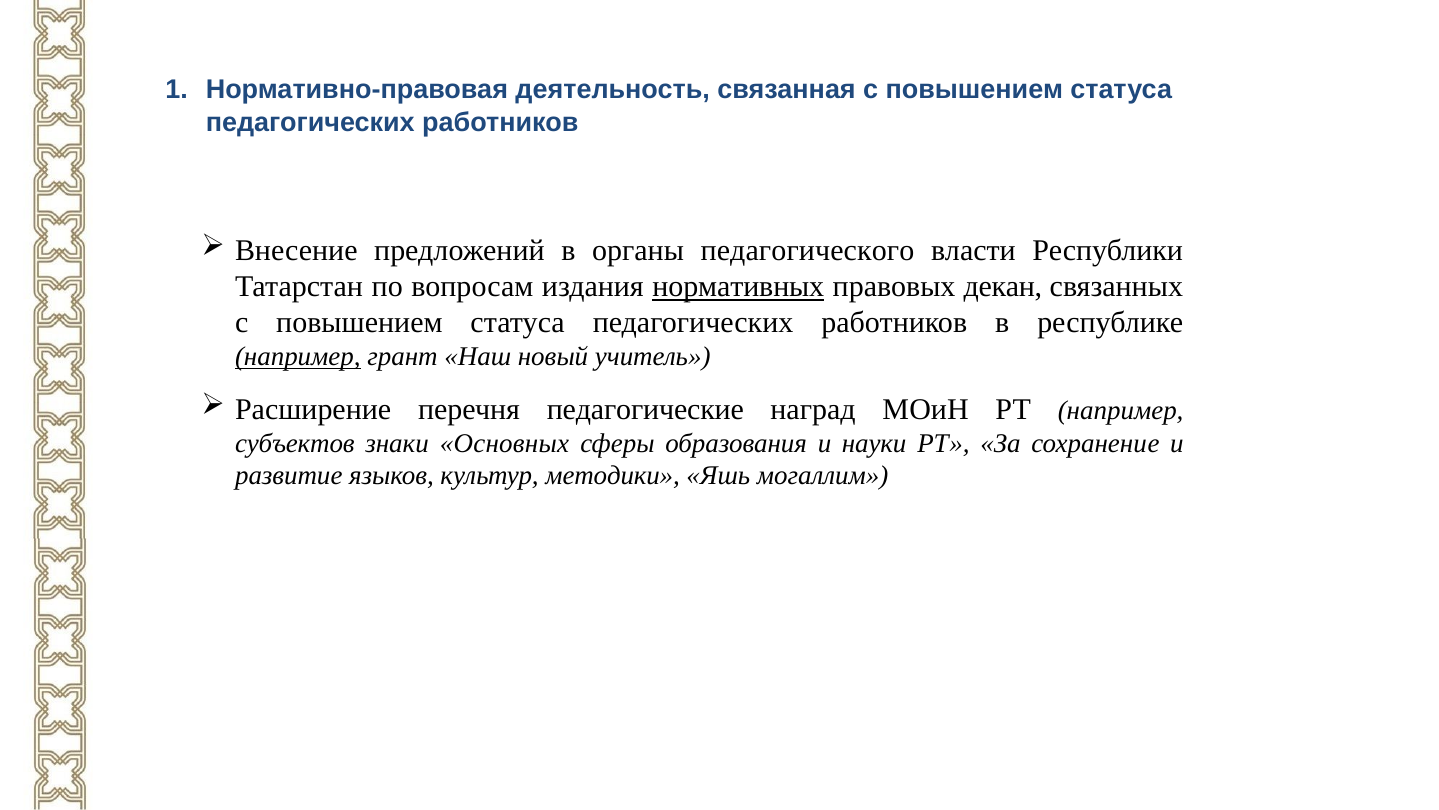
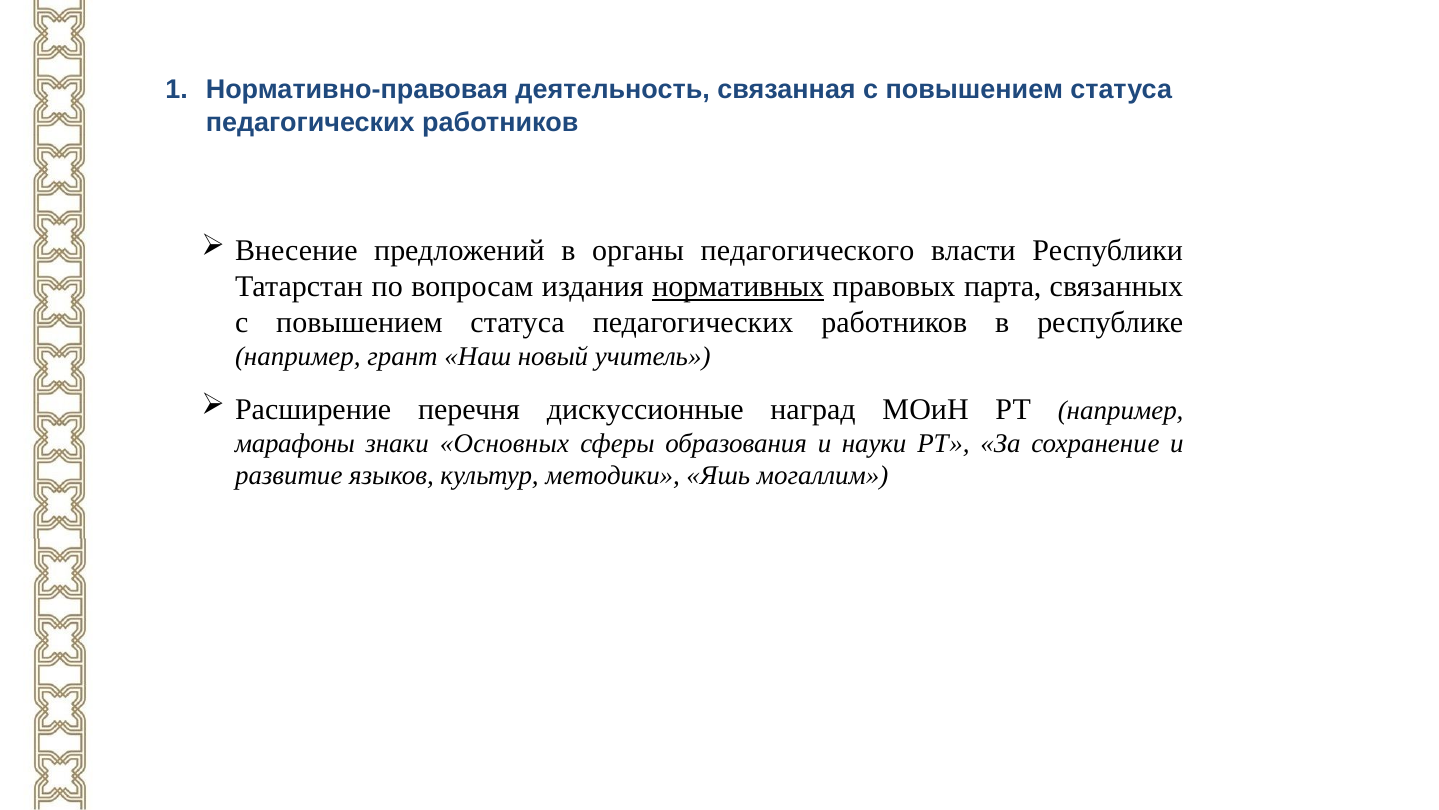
декан: декан -> парта
например at (298, 357) underline: present -> none
педагогические: педагогические -> дискуссионные
субъектов: субъектов -> марафоны
